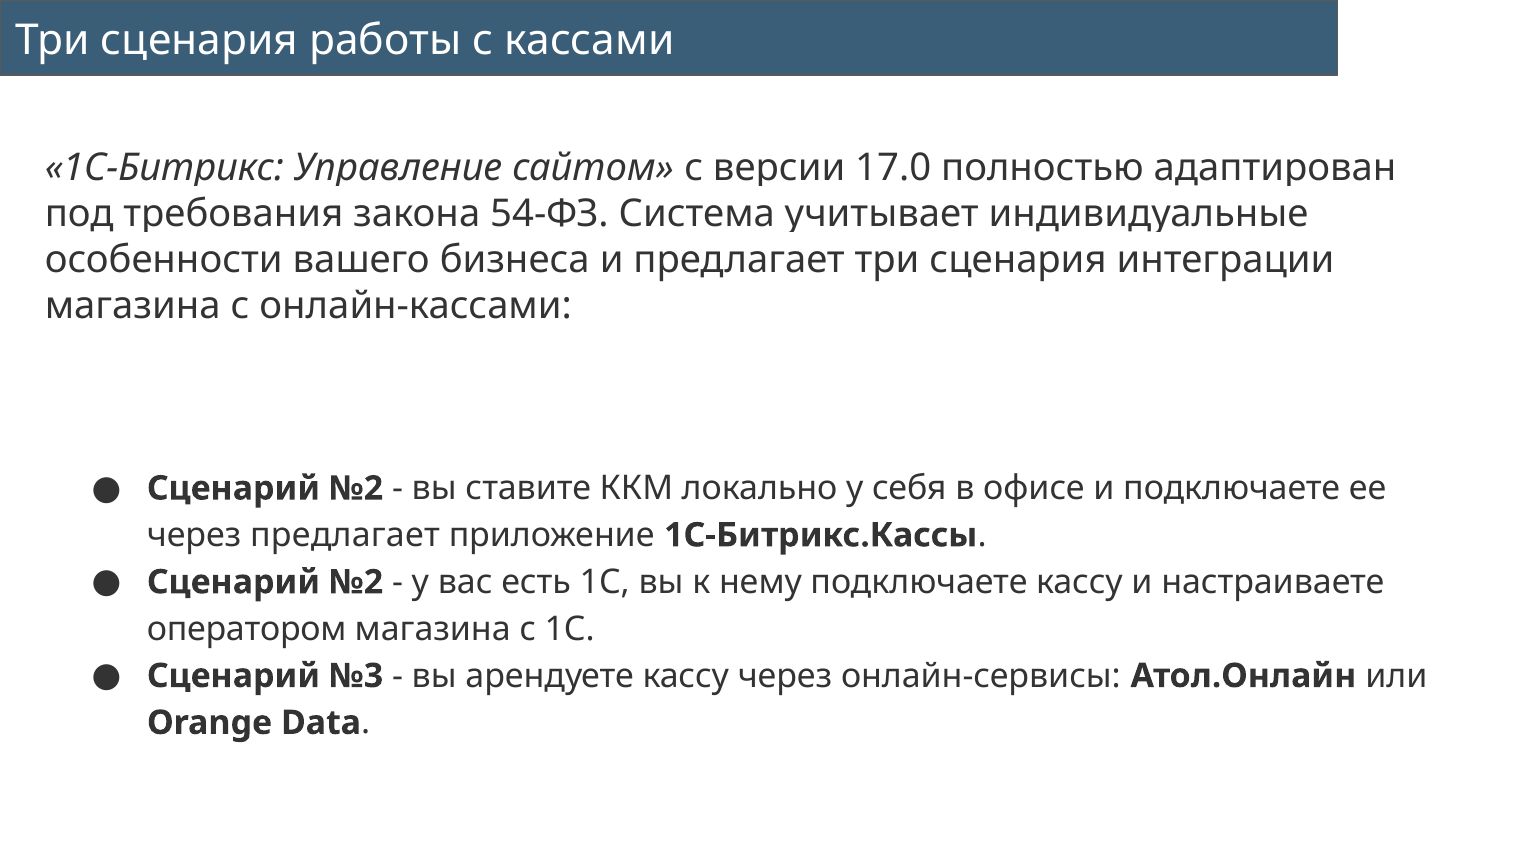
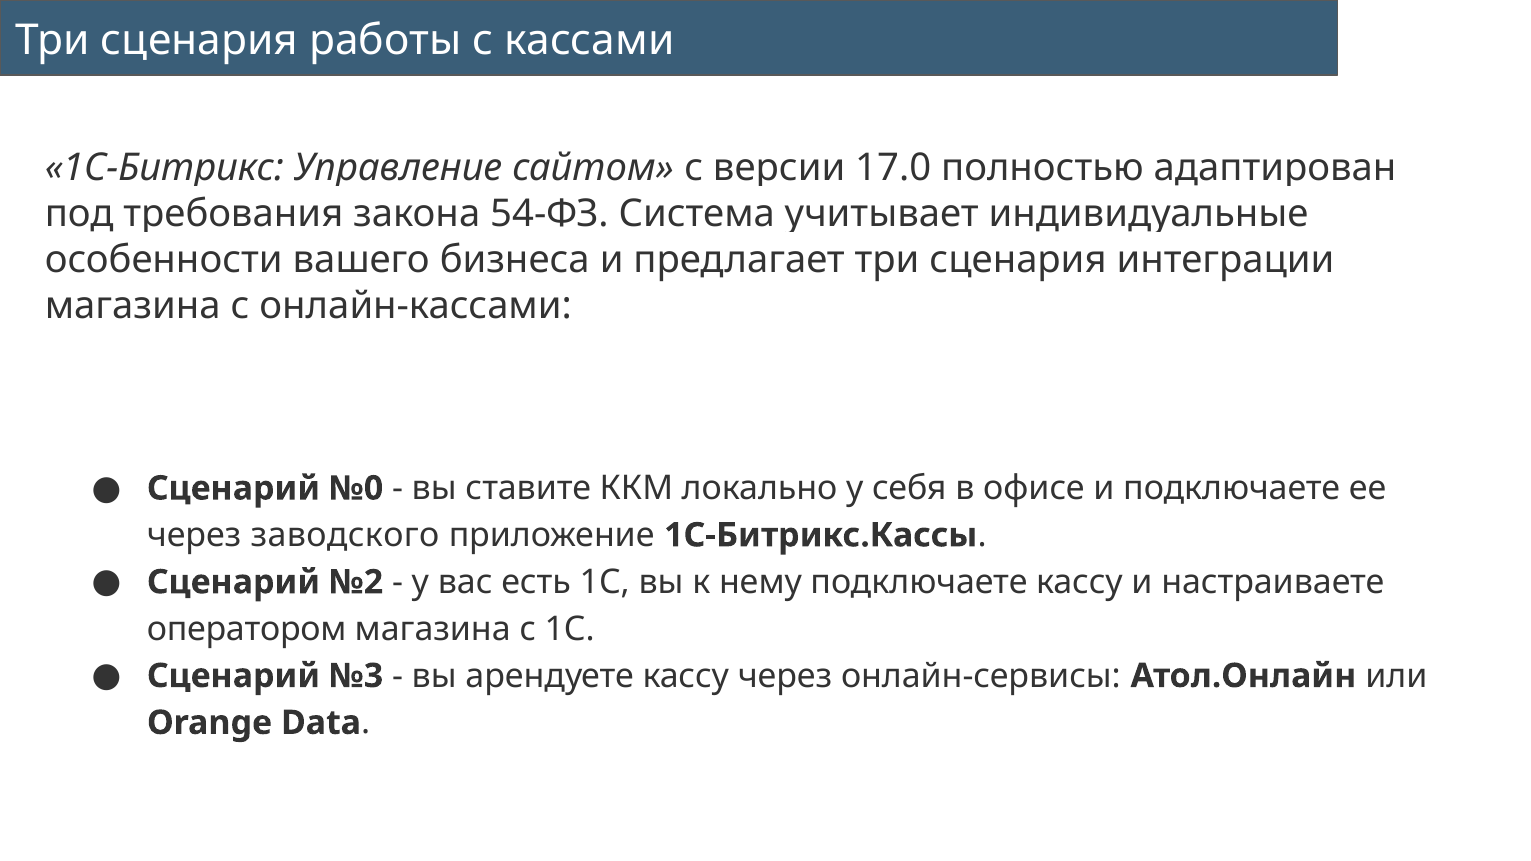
№2 at (356, 488): №2 -> №0
через предлагает: предлагает -> заводского
